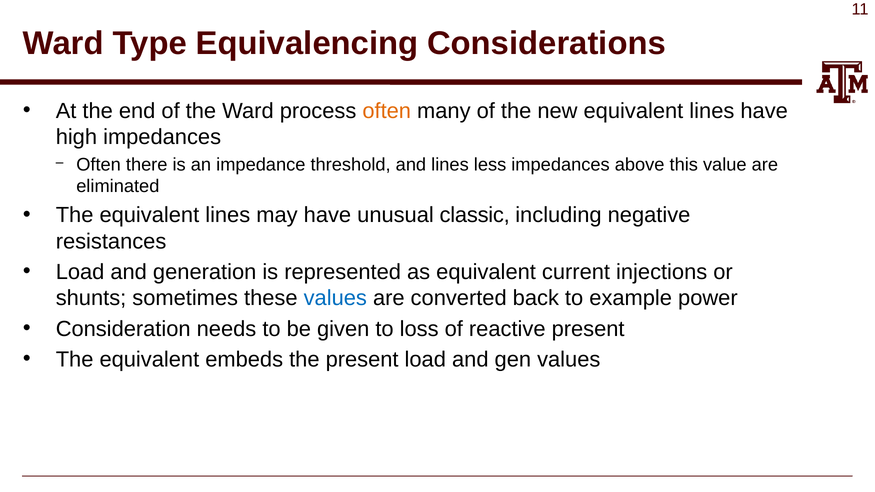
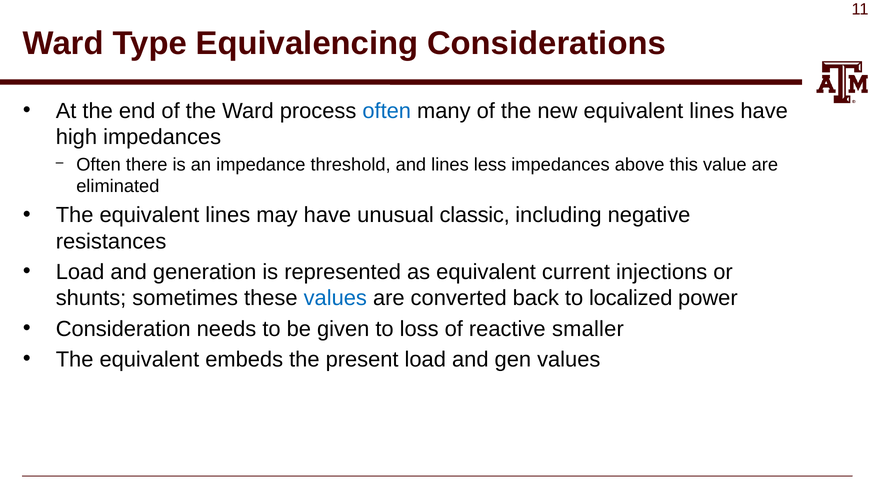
often at (387, 111) colour: orange -> blue
example: example -> localized
reactive present: present -> smaller
